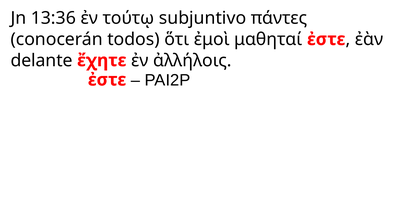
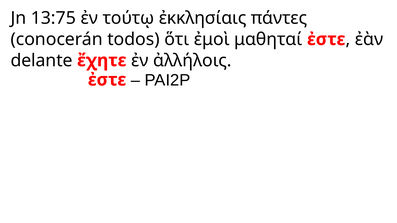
13:36: 13:36 -> 13:75
subjuntivo: subjuntivo -> ἐκκλησίαις
